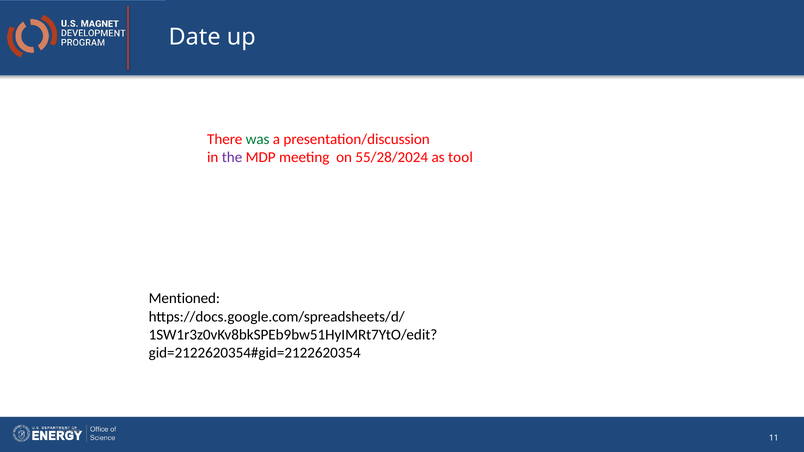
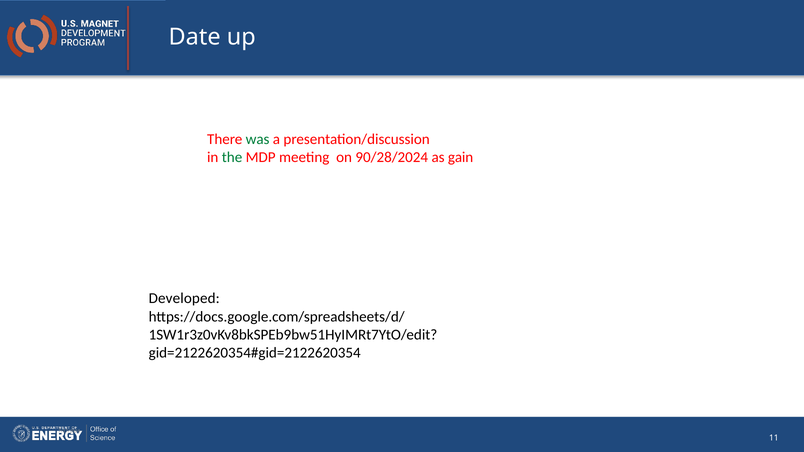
the colour: purple -> green
55/28/2024: 55/28/2024 -> 90/28/2024
tool: tool -> gain
Mentioned: Mentioned -> Developed
